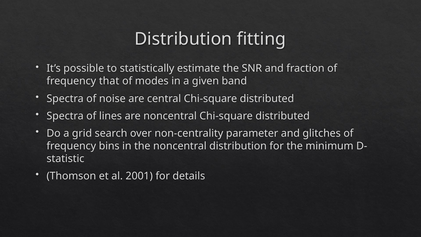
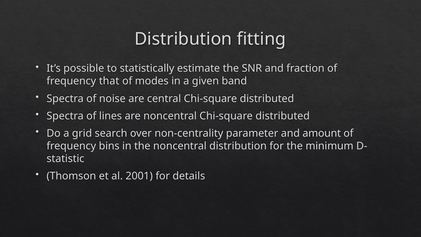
glitches: glitches -> amount
